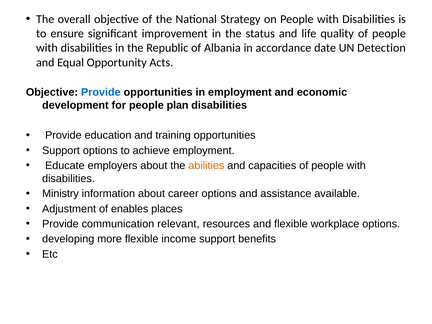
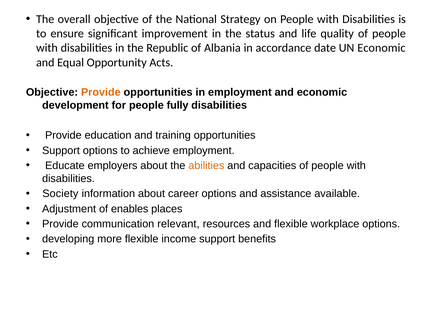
UN Detection: Detection -> Economic
Provide at (101, 92) colour: blue -> orange
plan: plan -> fully
Ministry: Ministry -> Society
